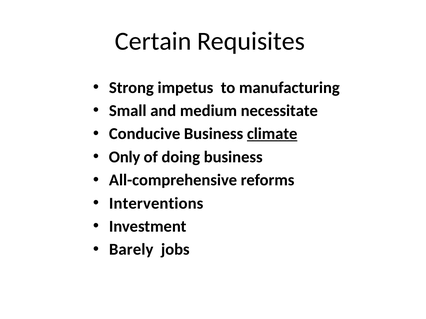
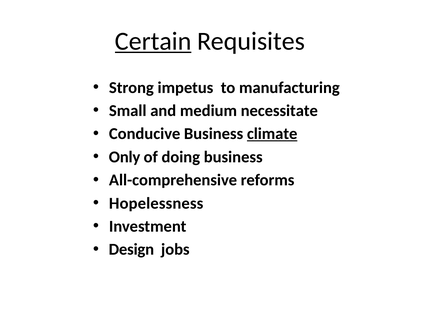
Certain underline: none -> present
Interventions: Interventions -> Hopelessness
Barely: Barely -> Design
